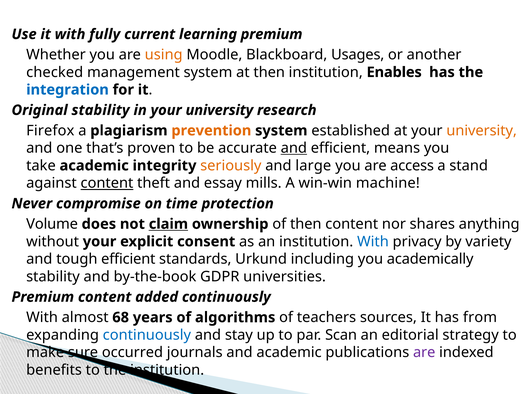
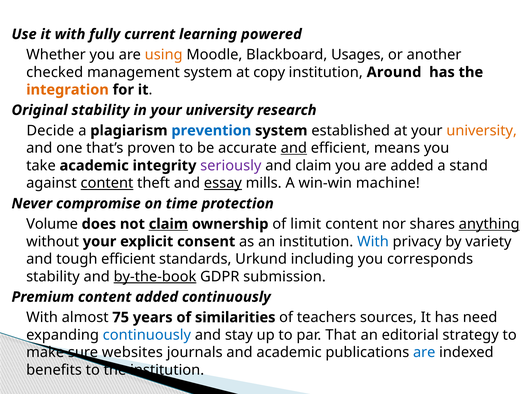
learning premium: premium -> powered
at then: then -> copy
Enables: Enables -> Around
integration colour: blue -> orange
Firefox: Firefox -> Decide
prevention colour: orange -> blue
seriously colour: orange -> purple
and large: large -> claim
are access: access -> added
essay underline: none -> present
of then: then -> limit
anything underline: none -> present
academically: academically -> corresponds
by-the-book underline: none -> present
universities: universities -> submission
68: 68 -> 75
algorithms: algorithms -> similarities
from: from -> need
Scan: Scan -> That
occurred: occurred -> websites
are at (424, 353) colour: purple -> blue
